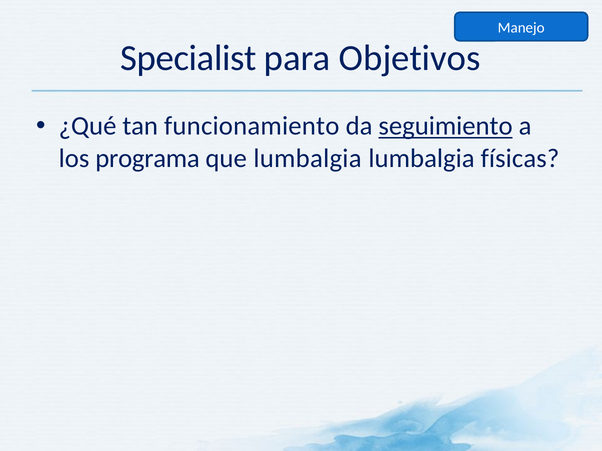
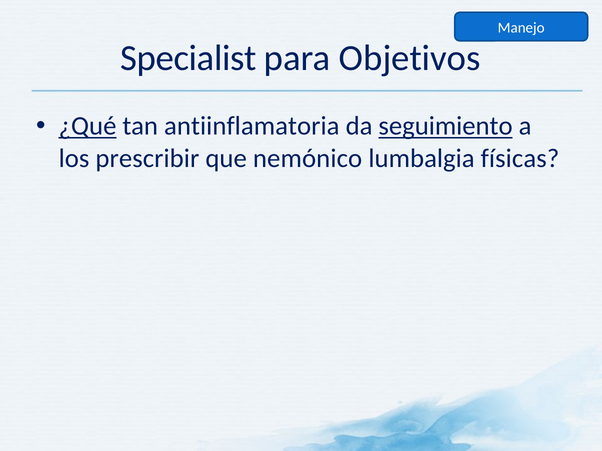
¿Qué underline: none -> present
funcionamiento: funcionamiento -> antiinflamatoria
programa: programa -> prescribir
que lumbalgia: lumbalgia -> nemónico
